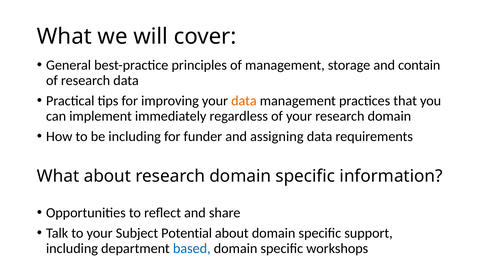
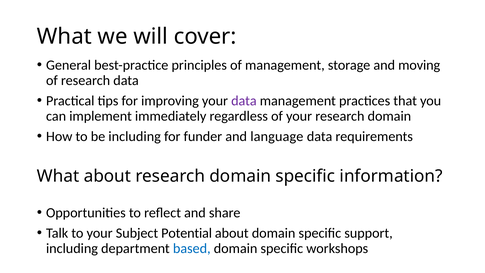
contain: contain -> moving
data at (244, 101) colour: orange -> purple
assigning: assigning -> language
